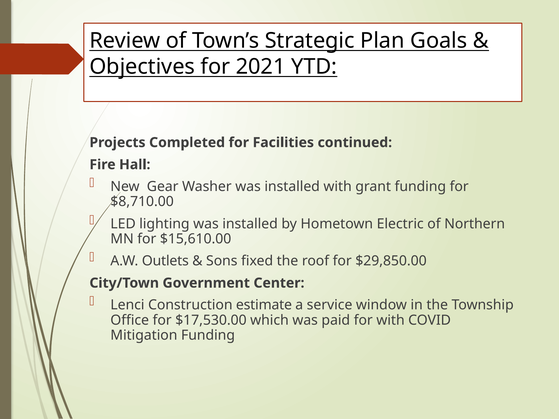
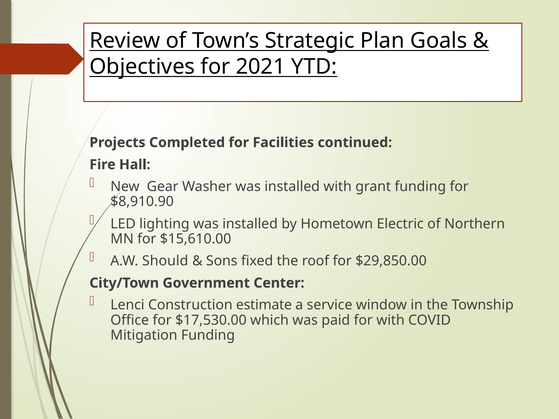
$8,710.00: $8,710.00 -> $8,910.90
Outlets: Outlets -> Should
